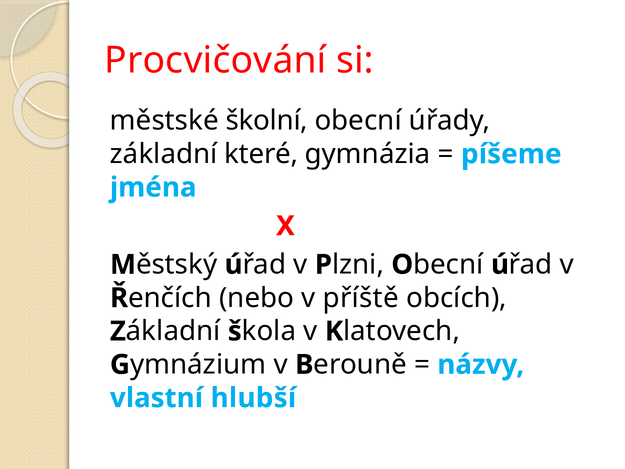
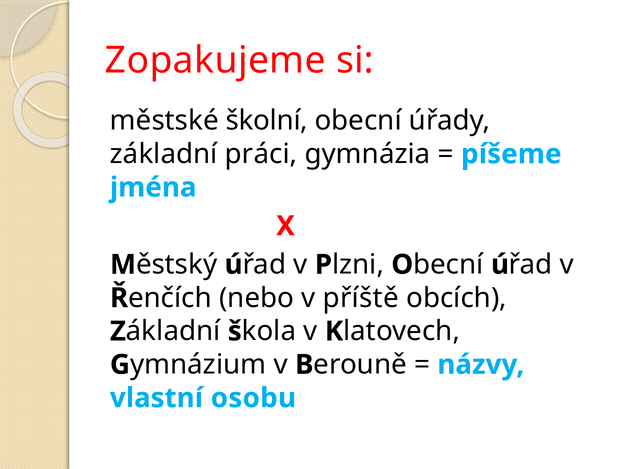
Procvičování: Procvičování -> Zopakujeme
které: které -> práci
hlubší: hlubší -> osobu
